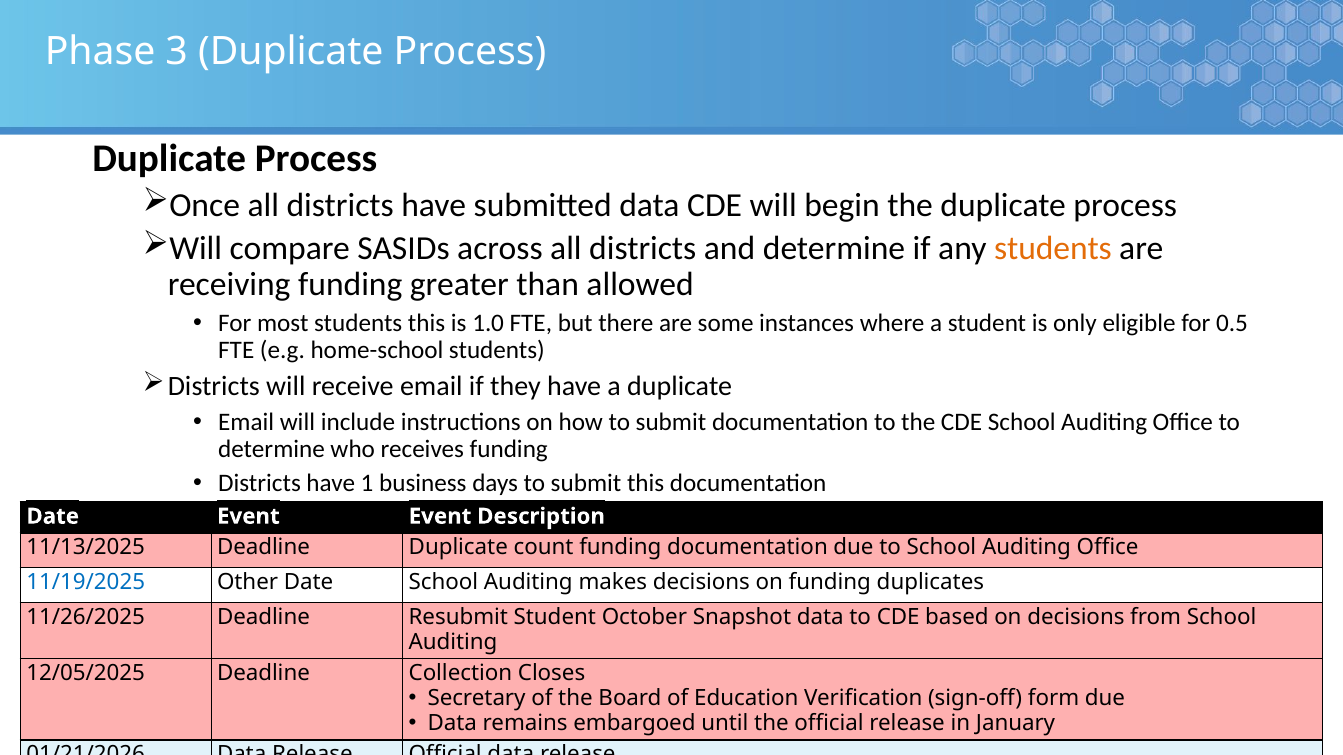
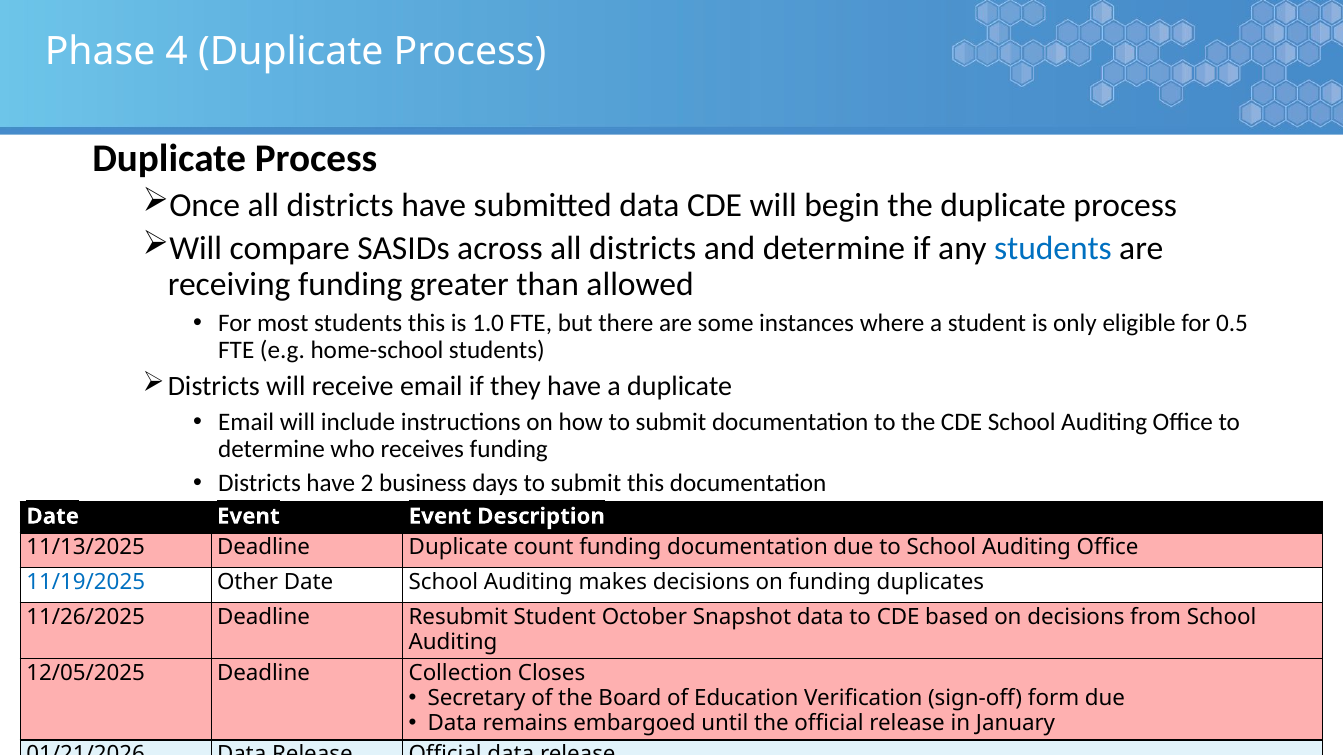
3: 3 -> 4
students at (1053, 248) colour: orange -> blue
1: 1 -> 2
